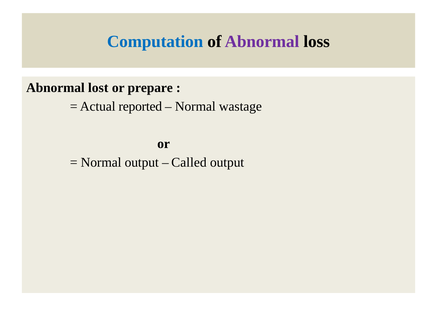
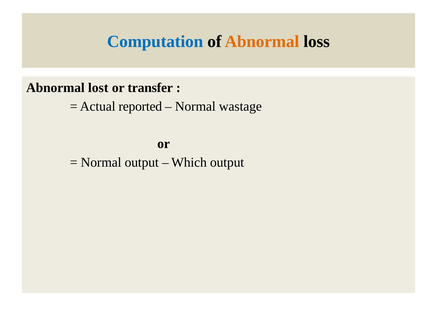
Abnormal at (262, 42) colour: purple -> orange
prepare: prepare -> transfer
Called: Called -> Which
